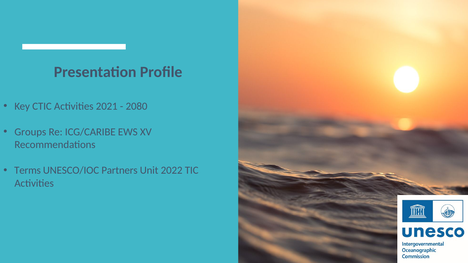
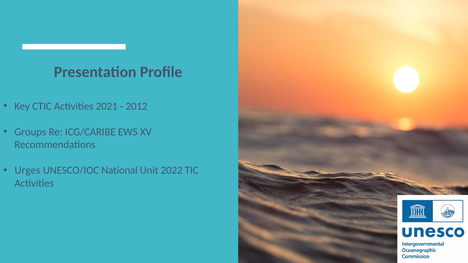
2080: 2080 -> 2012
Terms: Terms -> Urges
Partners: Partners -> National
